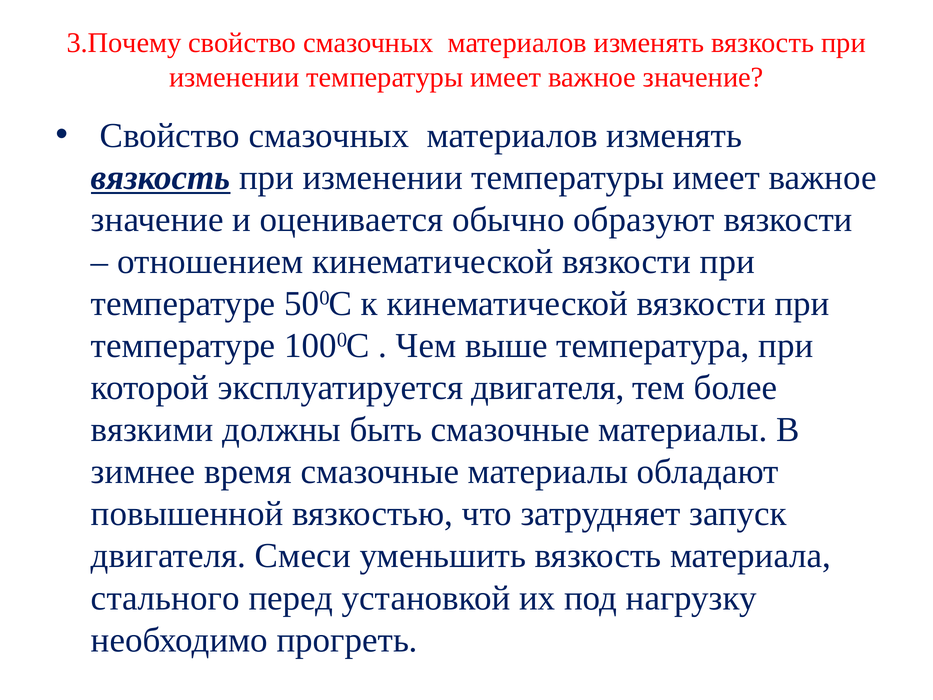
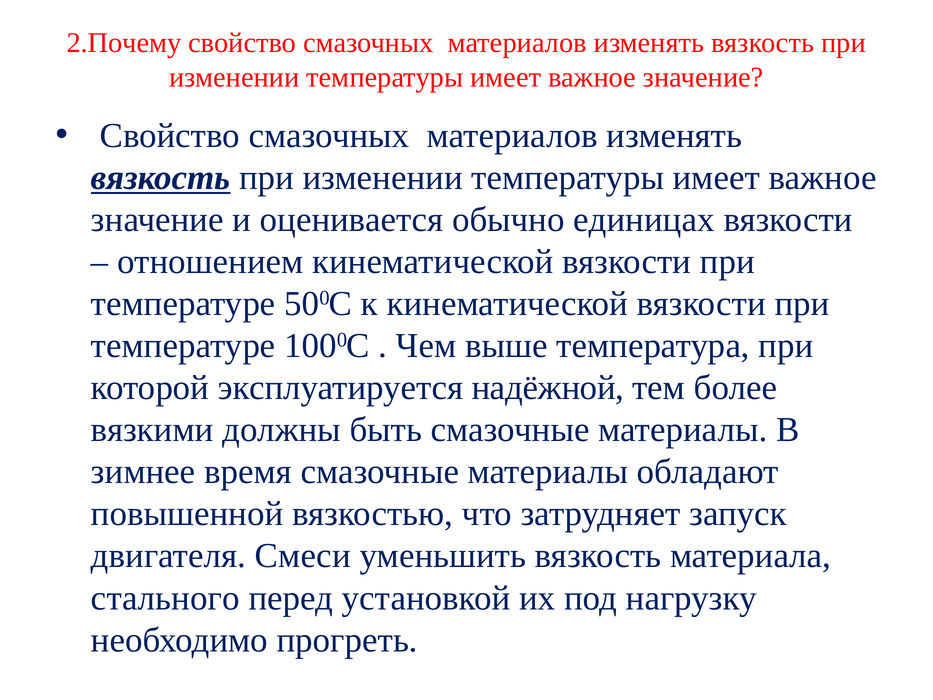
3.Почему: 3.Почему -> 2.Почему
образуют: образуют -> единицах
эксплуатируется двигателя: двигателя -> надёжной
